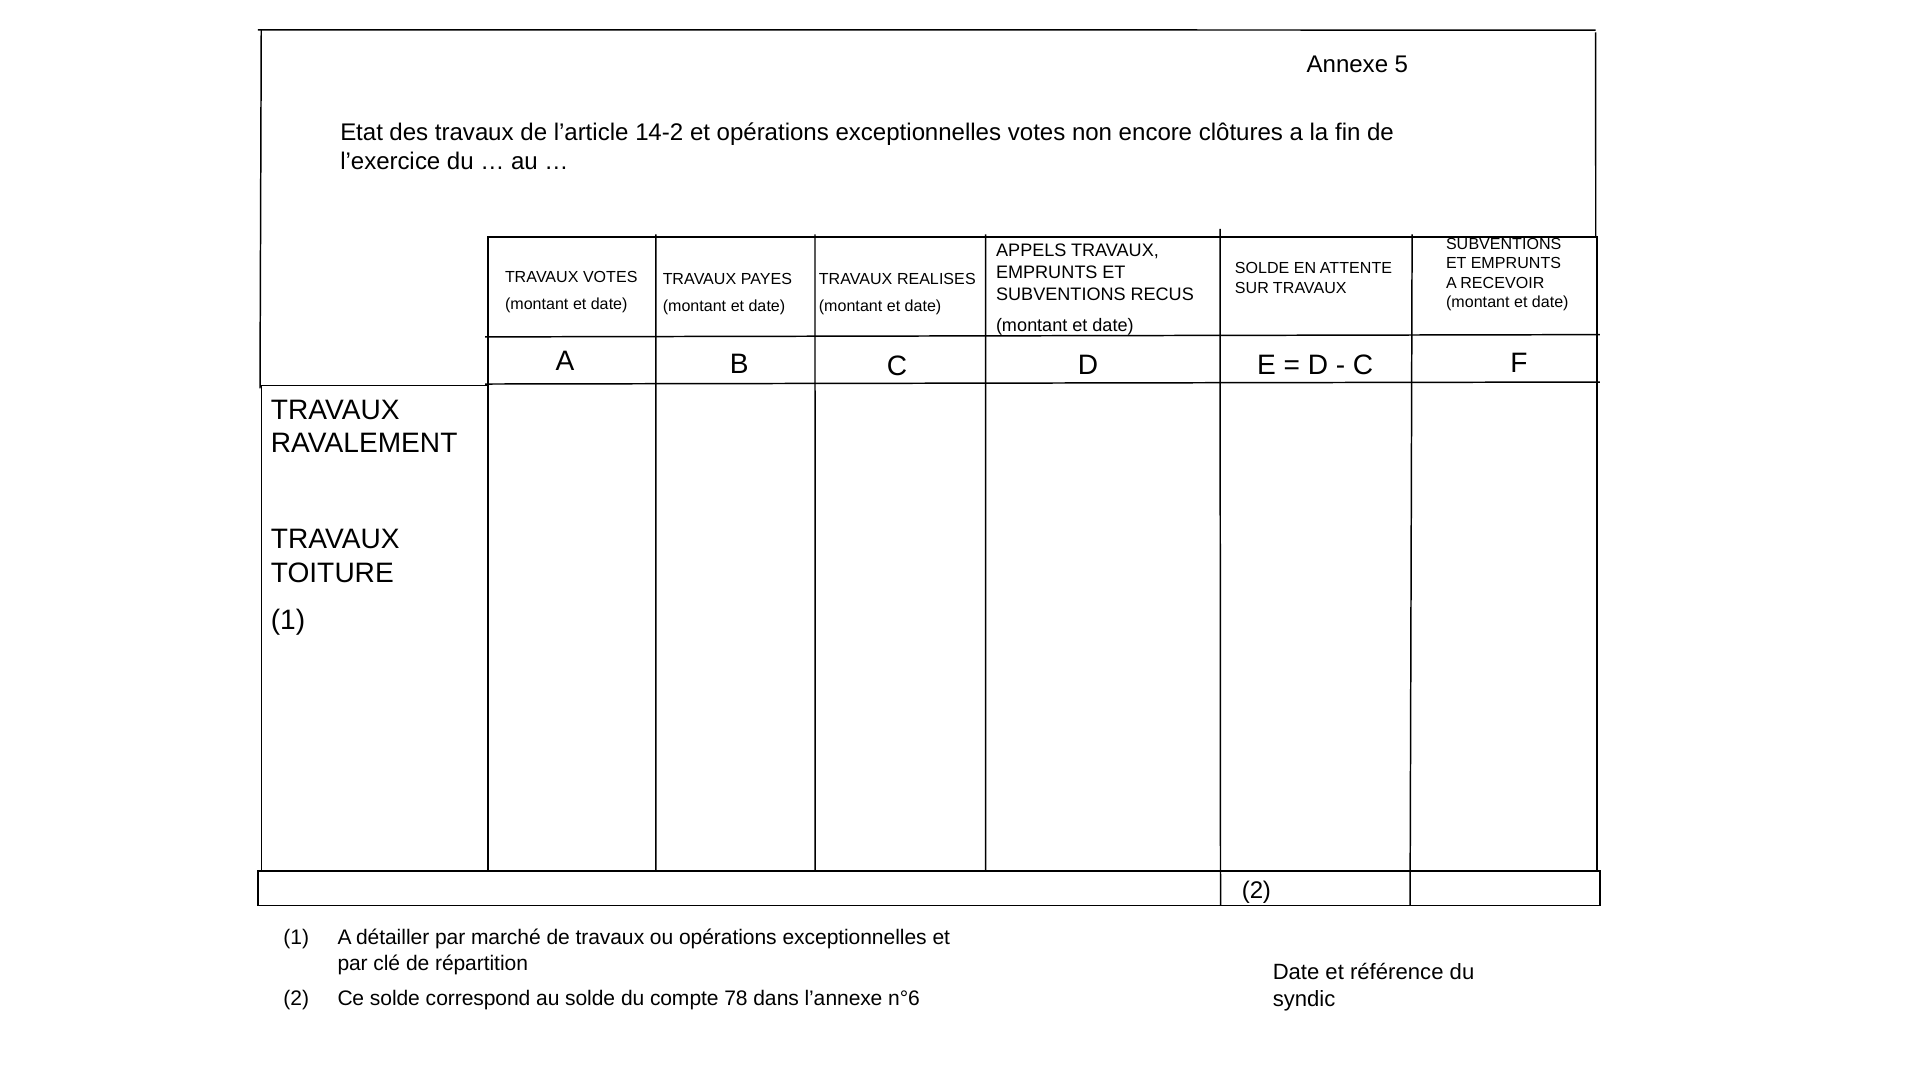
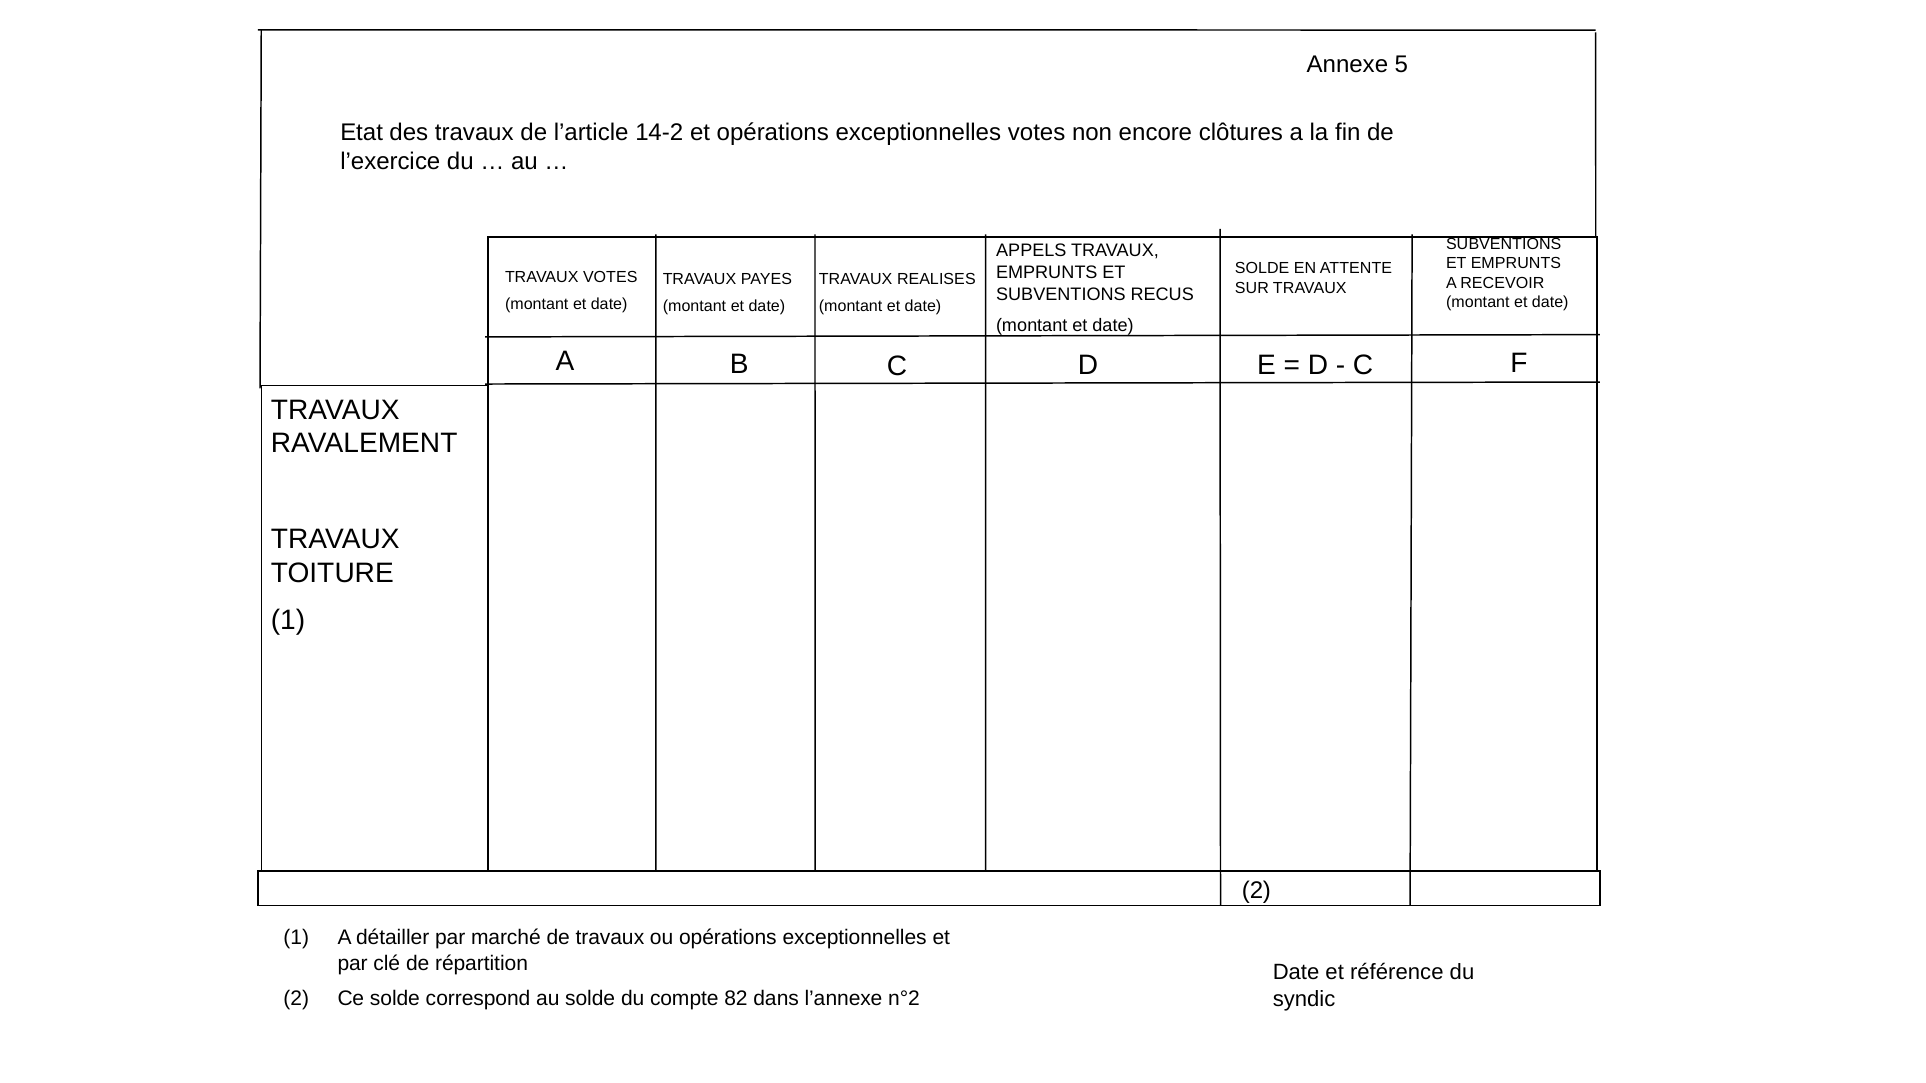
78: 78 -> 82
n°6: n°6 -> n°2
